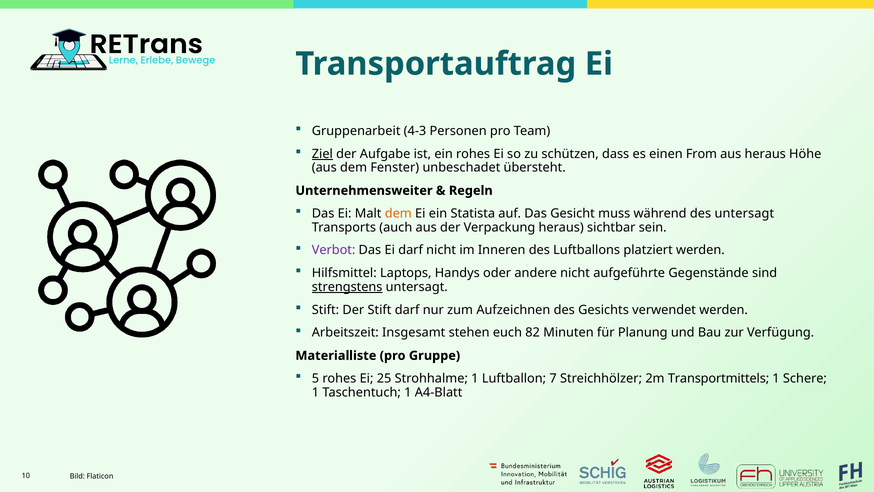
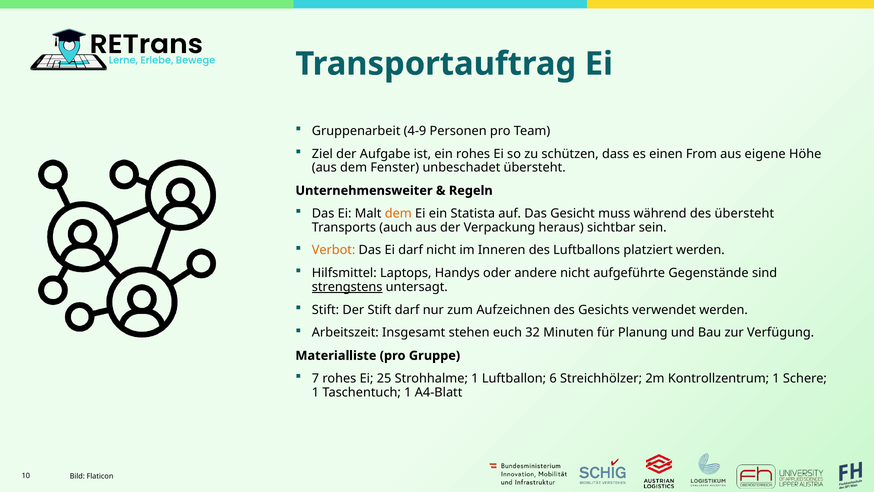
4-3: 4-3 -> 4-9
Ziel underline: present -> none
aus heraus: heraus -> eigene
des untersagt: untersagt -> übersteht
Verbot colour: purple -> orange
82: 82 -> 32
5: 5 -> 7
7: 7 -> 6
Transportmittels: Transportmittels -> Kontrollzentrum
